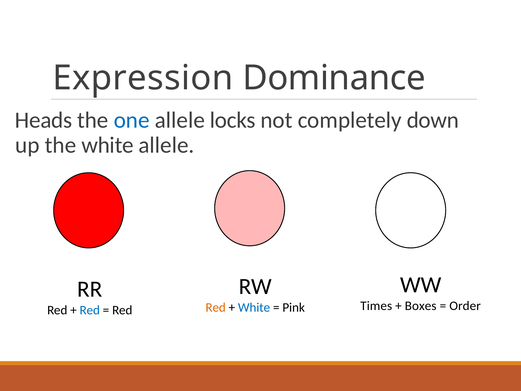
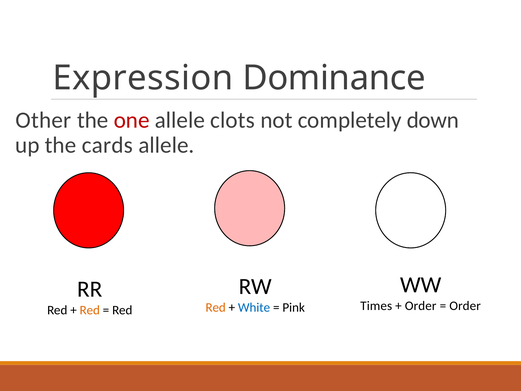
Heads: Heads -> Other
one colour: blue -> red
locks: locks -> clots
the white: white -> cards
Boxes at (421, 306): Boxes -> Order
Red at (90, 310) colour: blue -> orange
